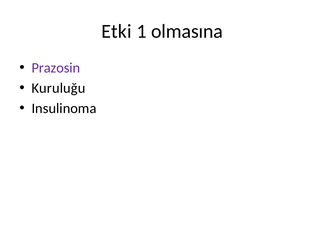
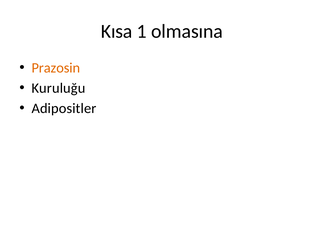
Etki: Etki -> Kısa
Prazosin colour: purple -> orange
Insulinoma: Insulinoma -> Adipositler
